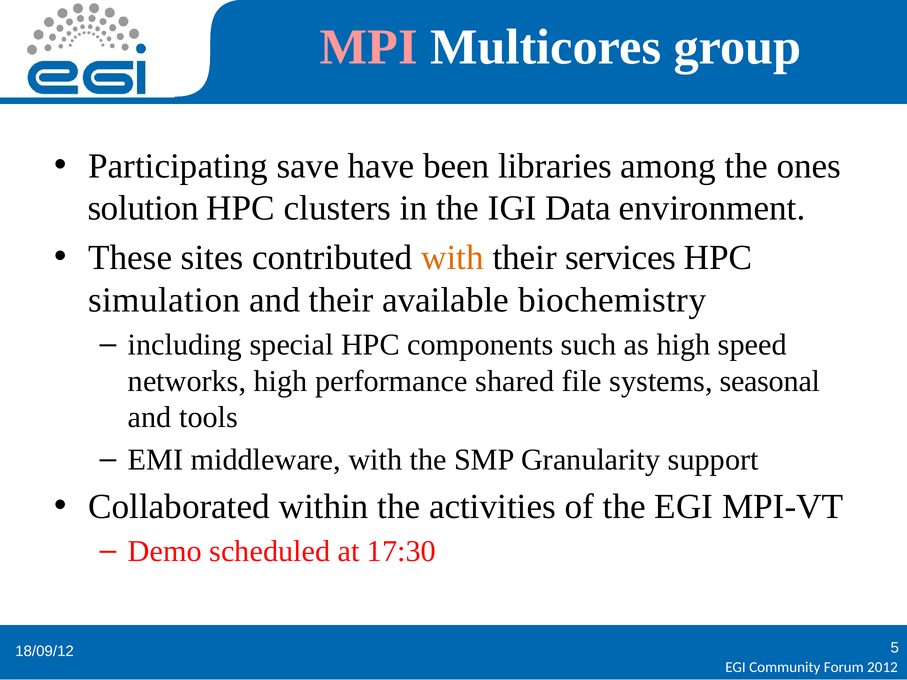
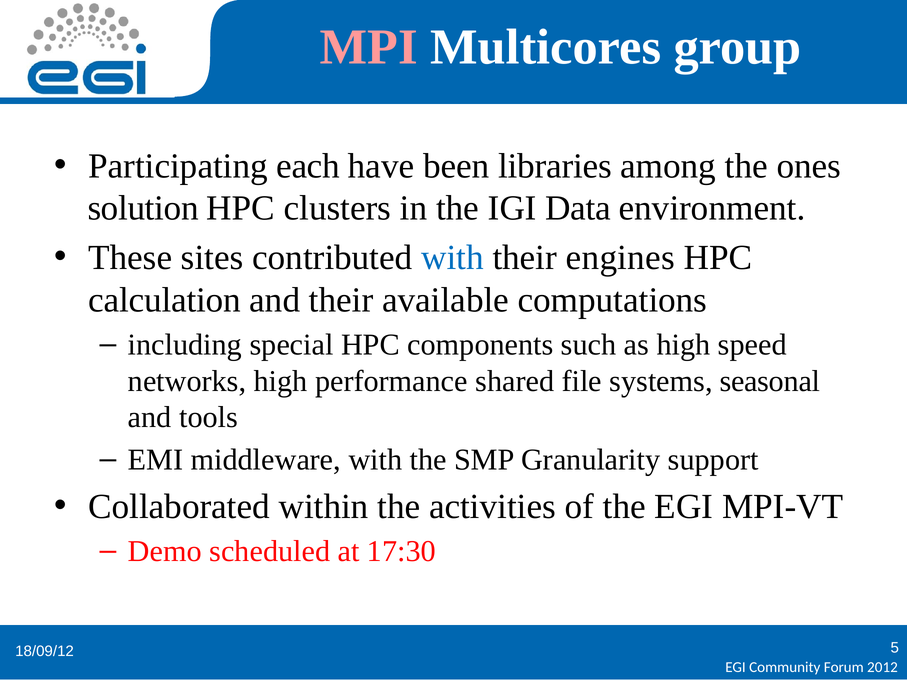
save: save -> each
with at (453, 258) colour: orange -> blue
services: services -> engines
simulation: simulation -> calculation
biochemistry: biochemistry -> computations
